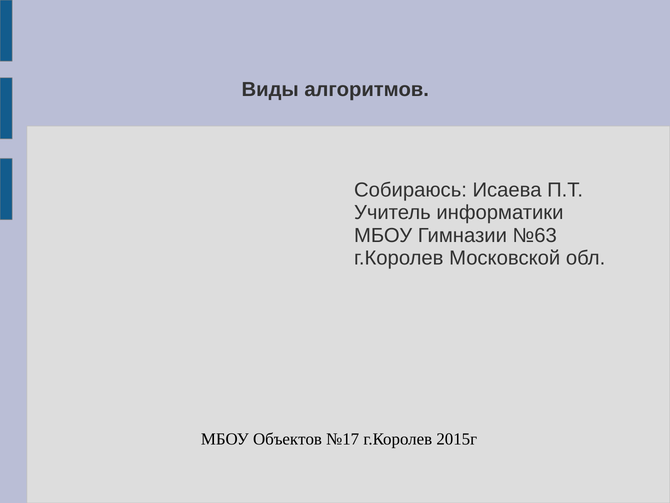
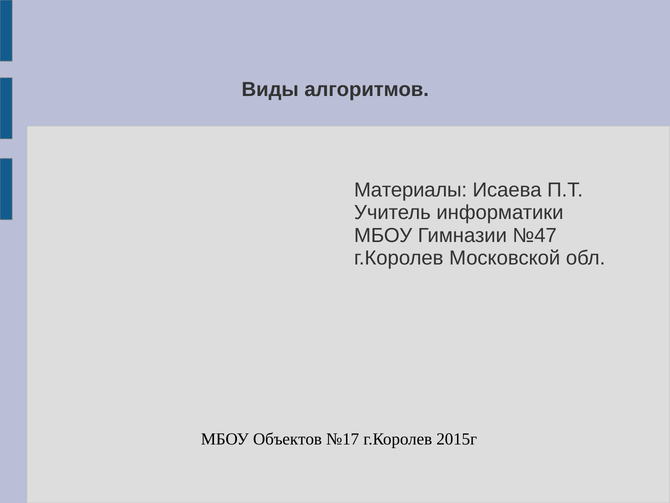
Собираюсь: Собираюсь -> Материалы
№63: №63 -> №47
